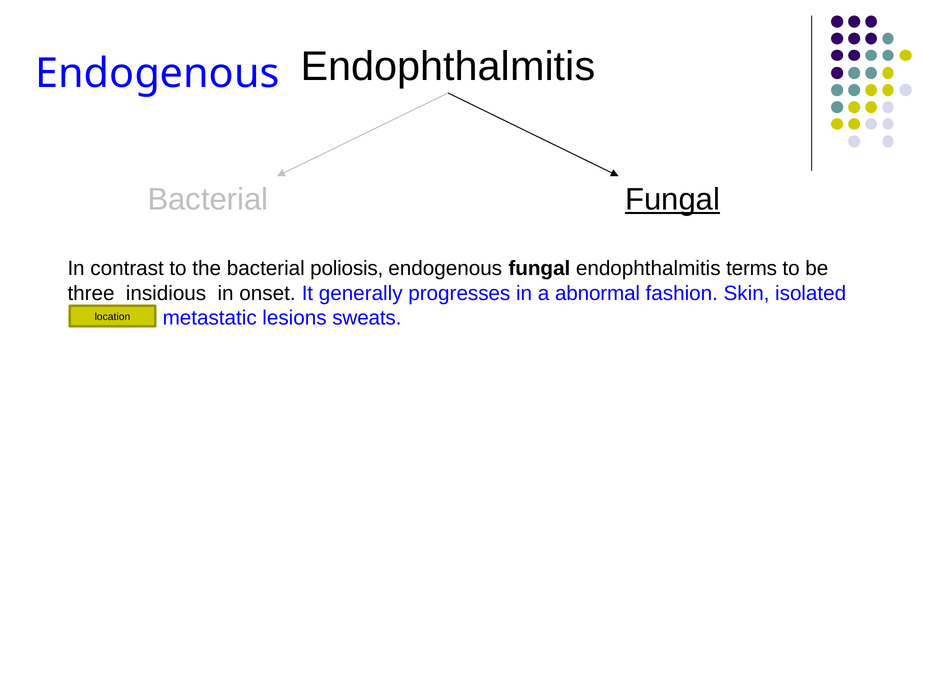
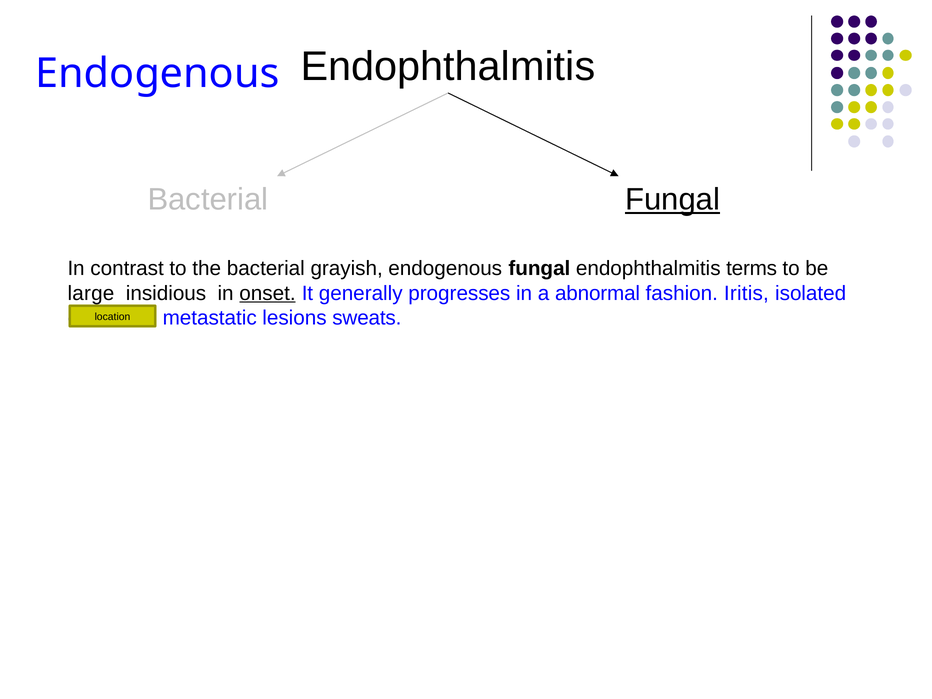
poliosis: poliosis -> grayish
three: three -> large
onset underline: none -> present
Skin: Skin -> Iritis
